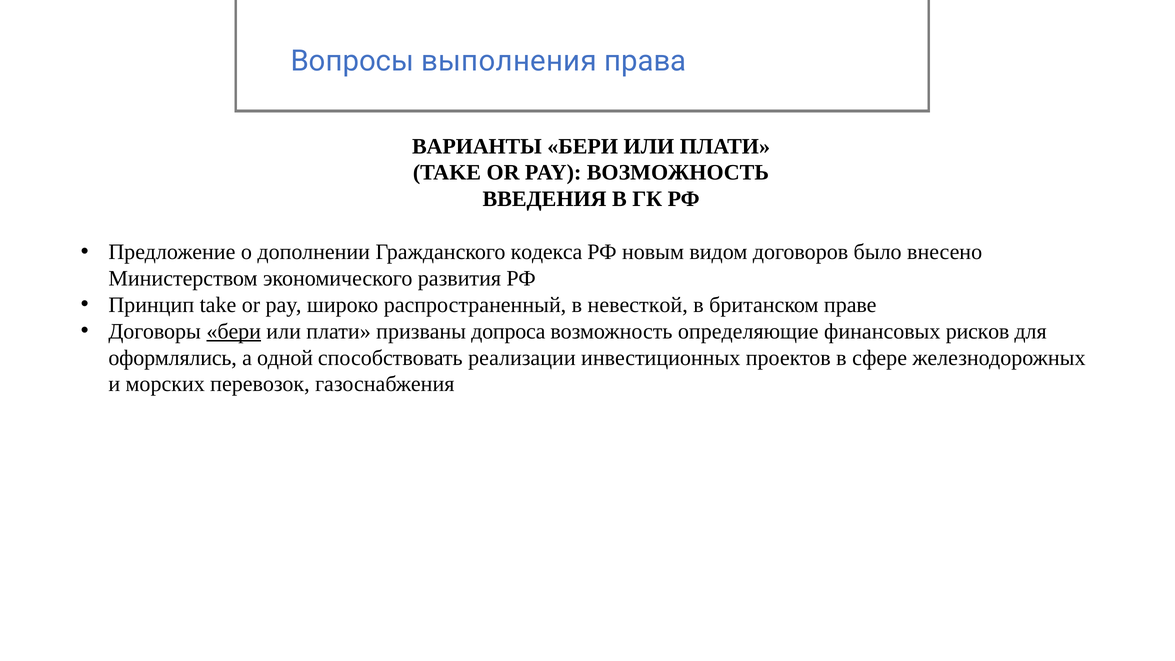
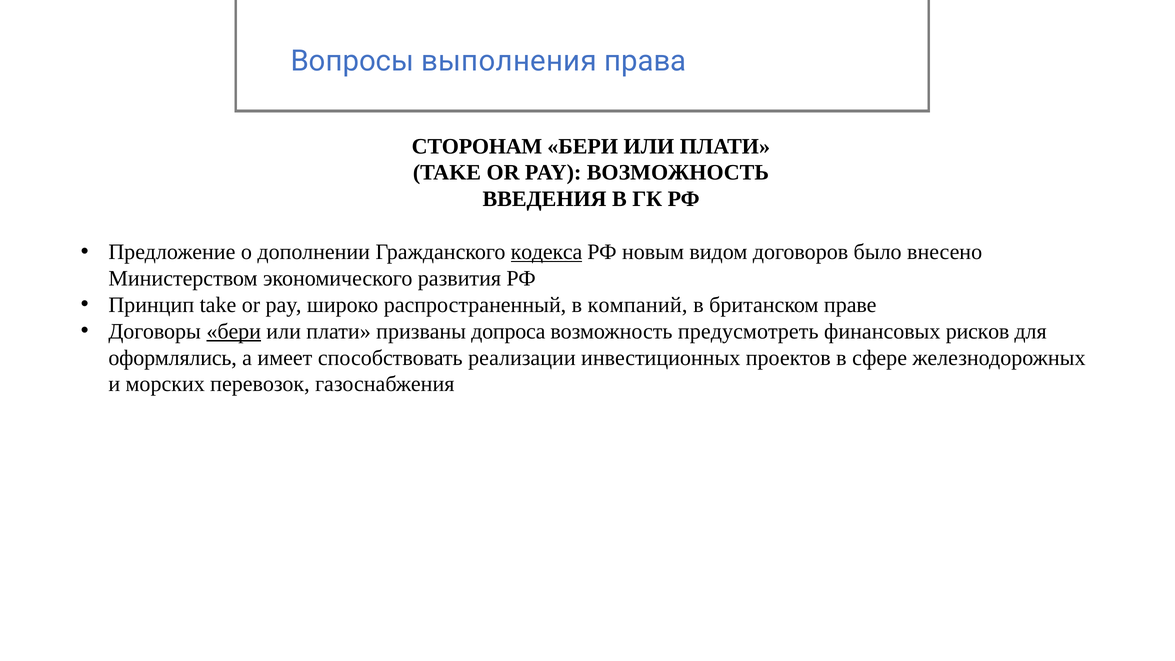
ВАРИАНТЫ: ВАРИАНТЫ -> СТОРОНАМ
кодекса underline: none -> present
невесткой: невесткой -> компаний
определяющие: определяющие -> предусмотреть
одной: одной -> имеет
